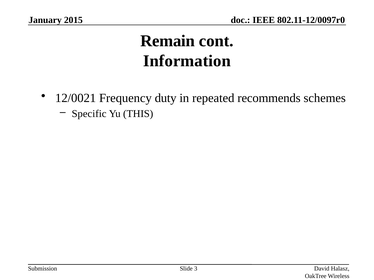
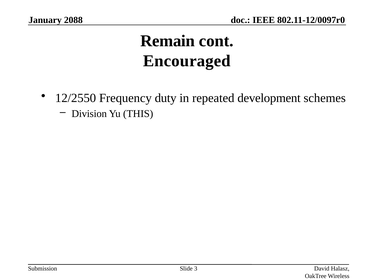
2015: 2015 -> 2088
Information: Information -> Encouraged
12/0021: 12/0021 -> 12/2550
recommends: recommends -> development
Specific: Specific -> Division
